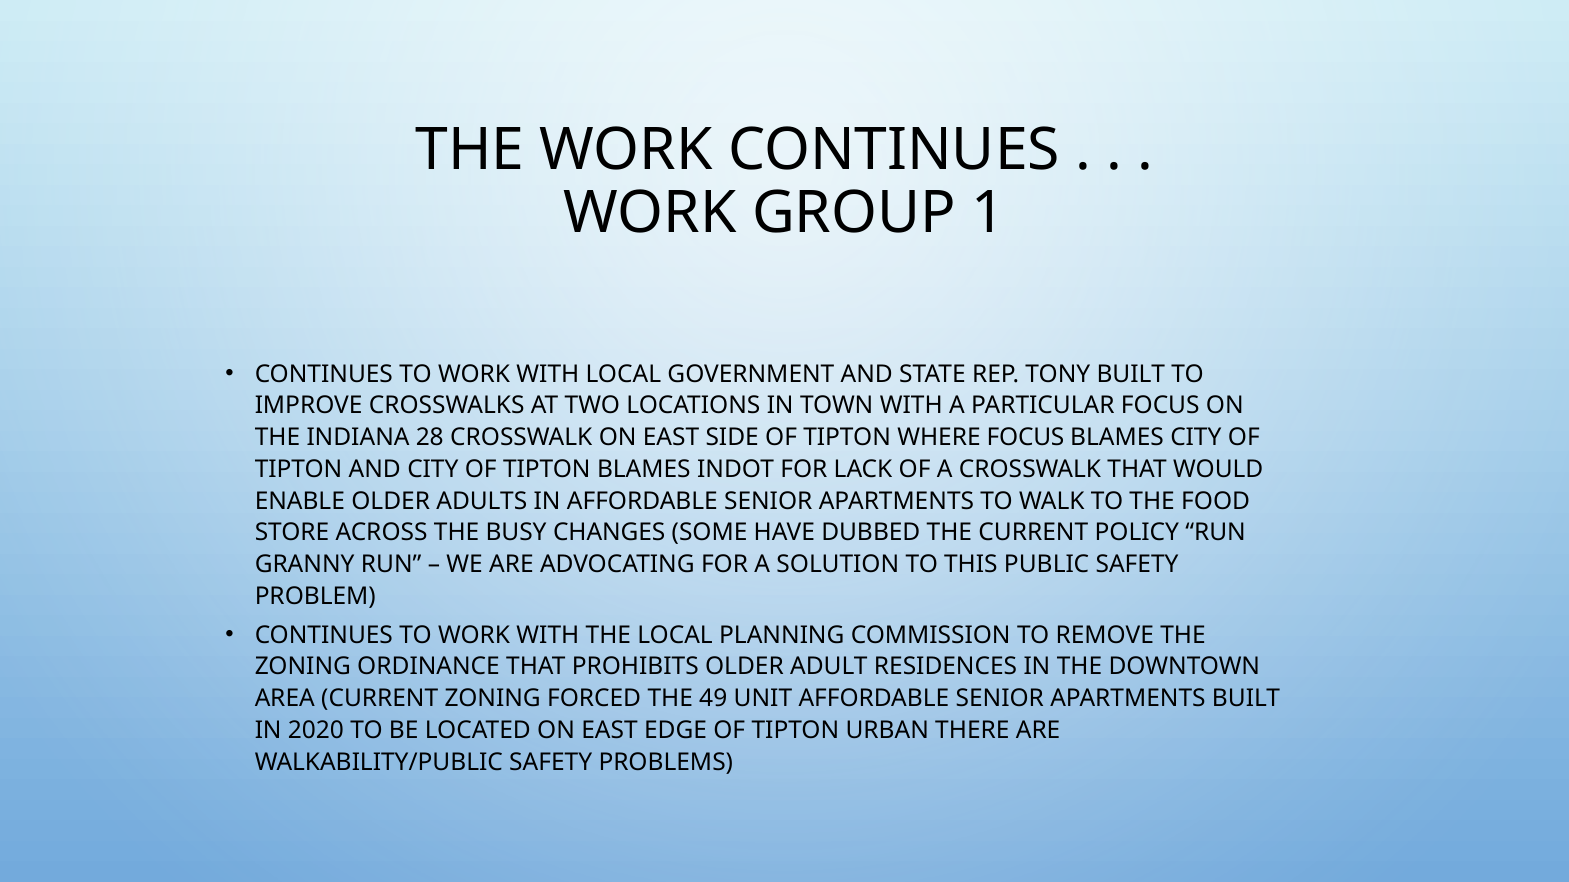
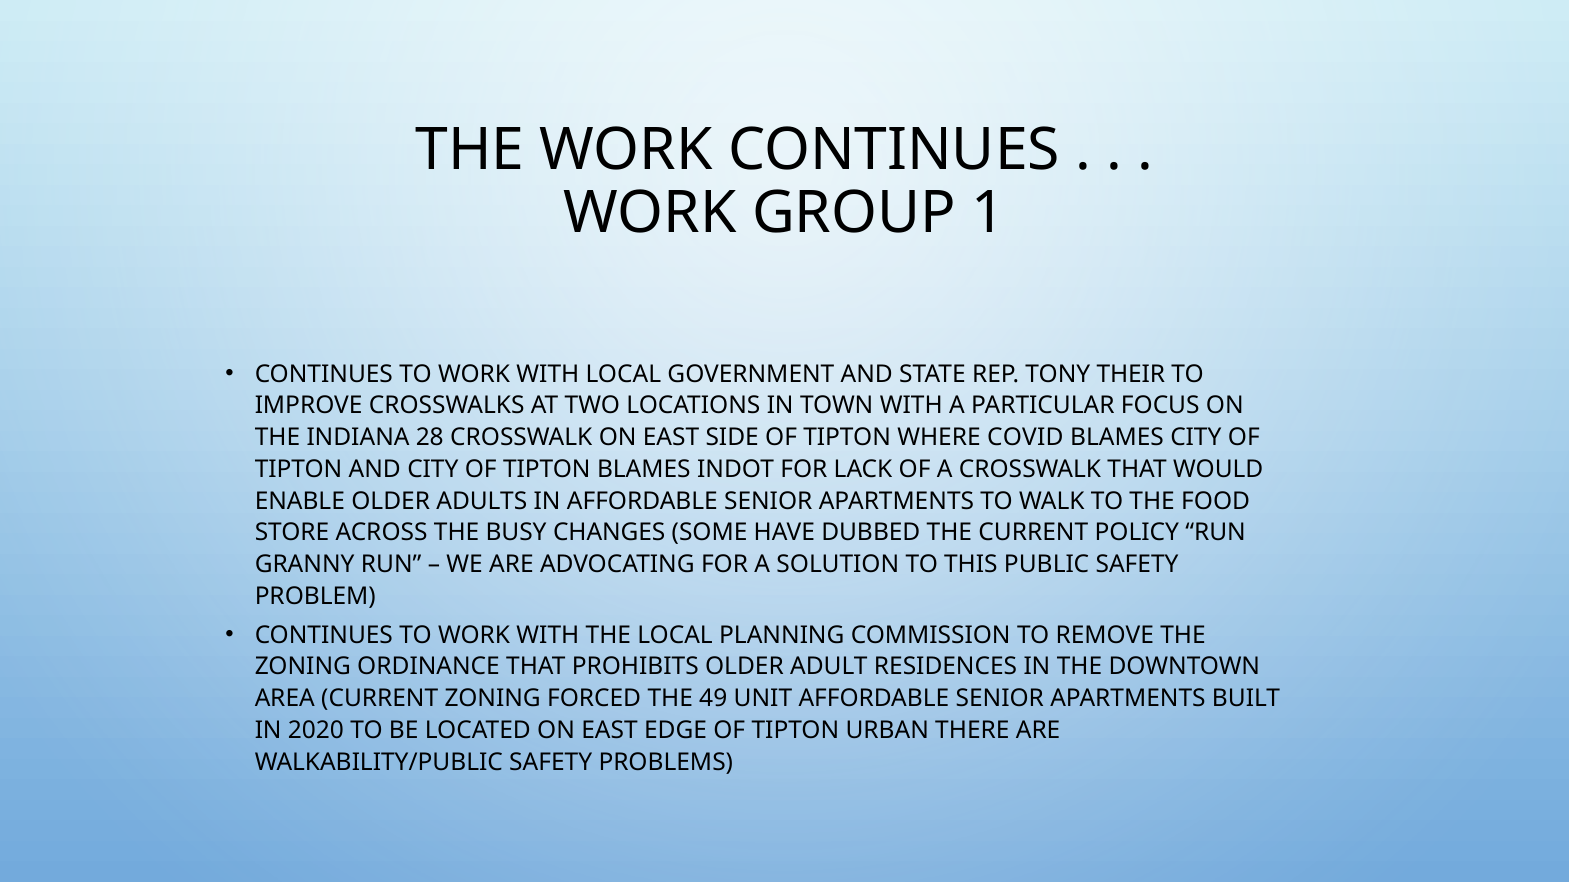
TONY BUILT: BUILT -> THEIR
WHERE FOCUS: FOCUS -> COVID
